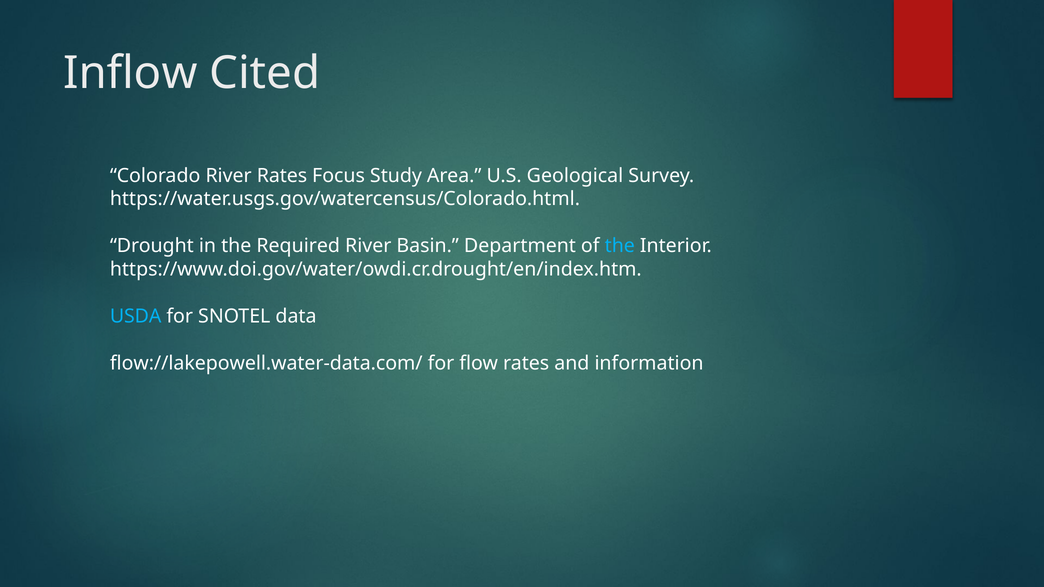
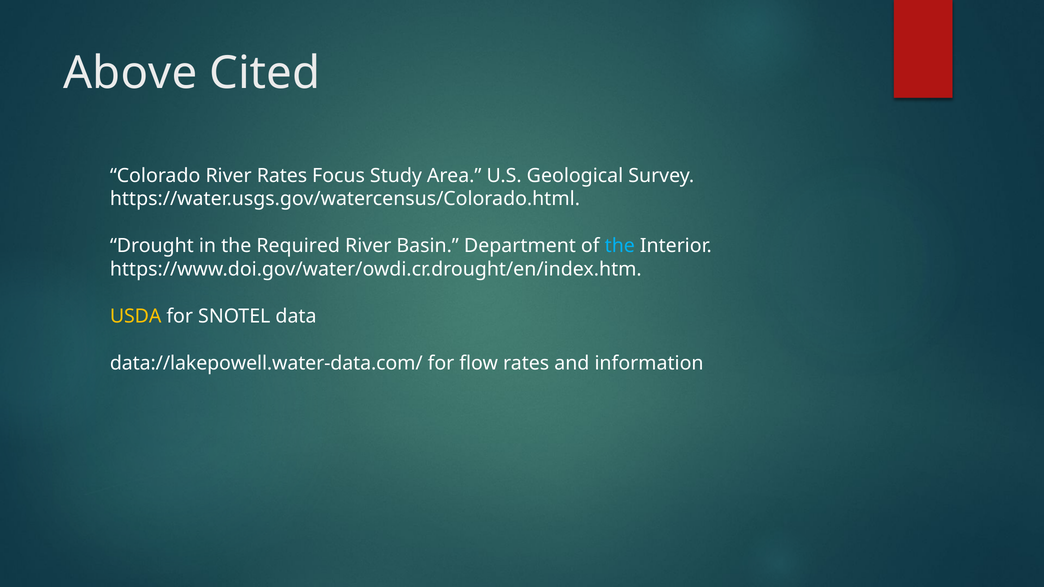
Inflow: Inflow -> Above
USDA colour: light blue -> yellow
flow://lakepowell.water-data.com/: flow://lakepowell.water-data.com/ -> data://lakepowell.water-data.com/
